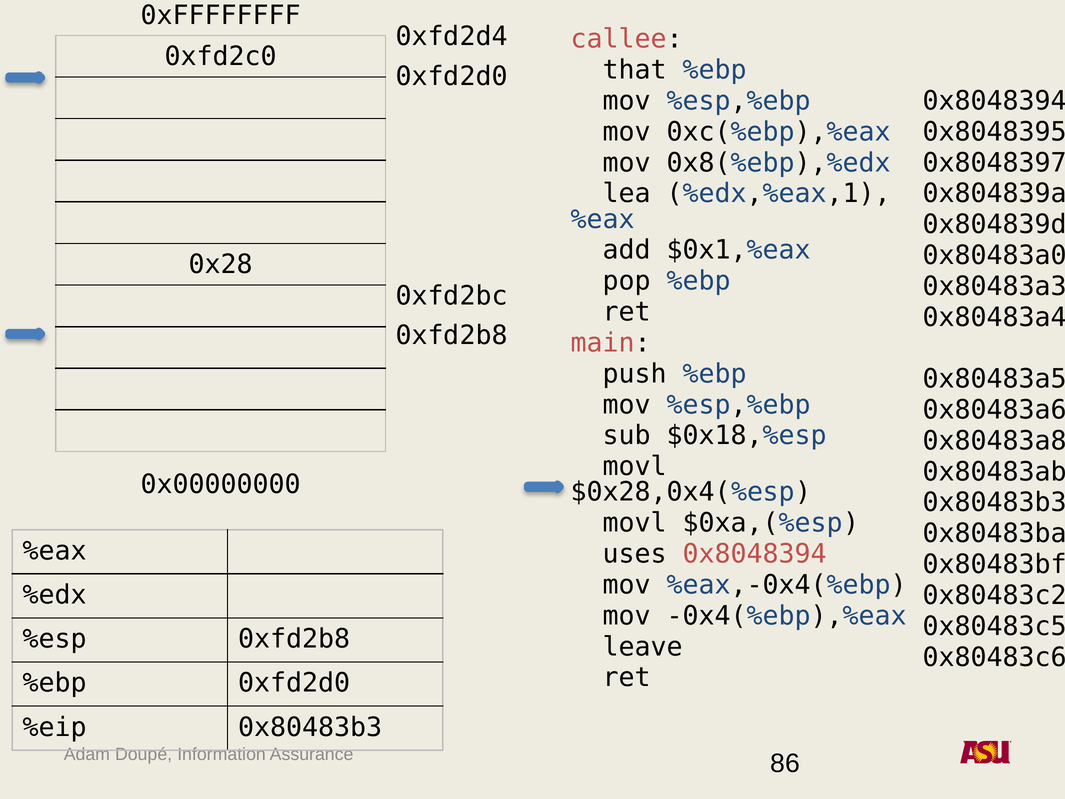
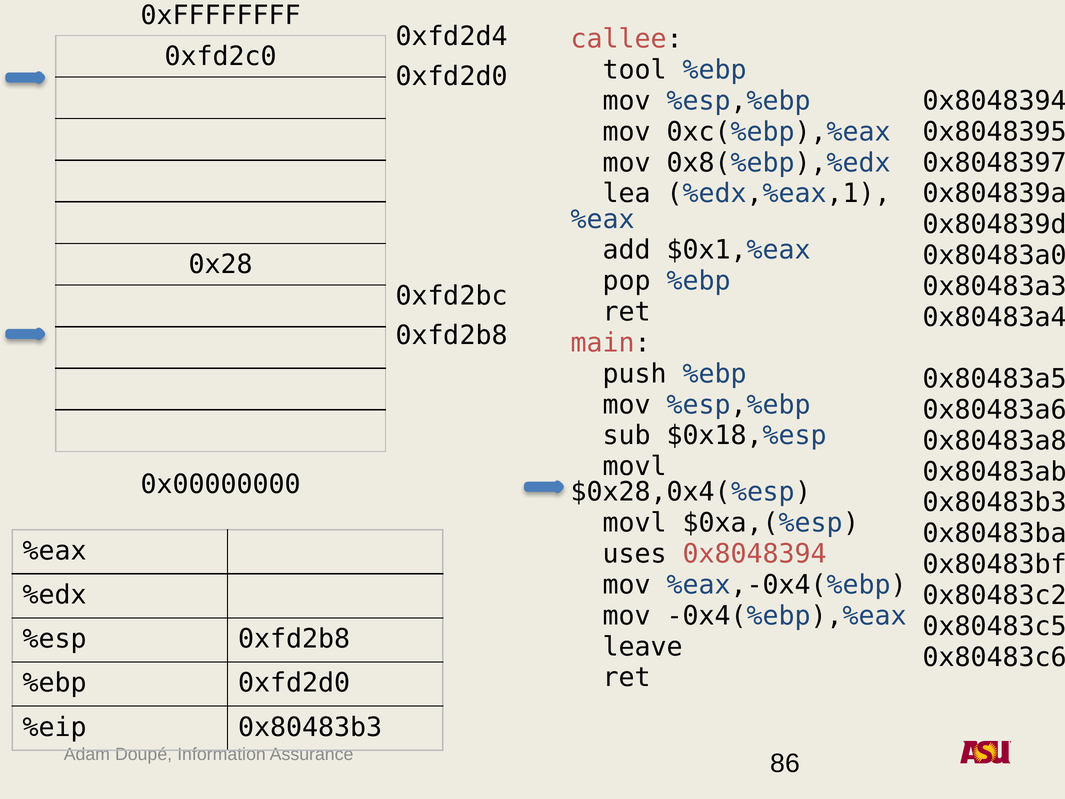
that: that -> tool
